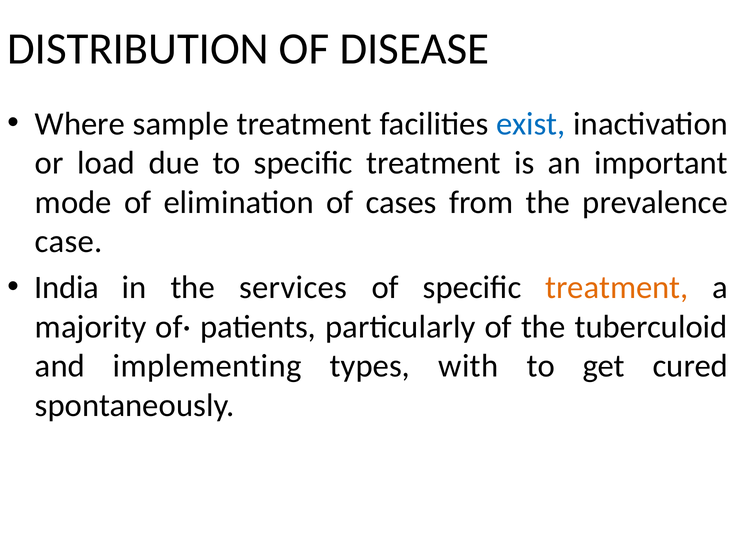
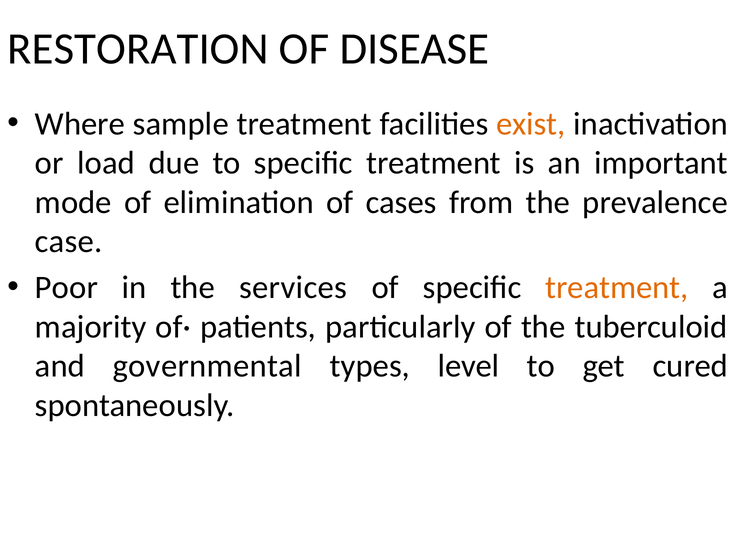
DISTRIBUTION: DISTRIBUTION -> RESTORATION
exist colour: blue -> orange
India: India -> Poor
implementing: implementing -> governmental
with: with -> level
